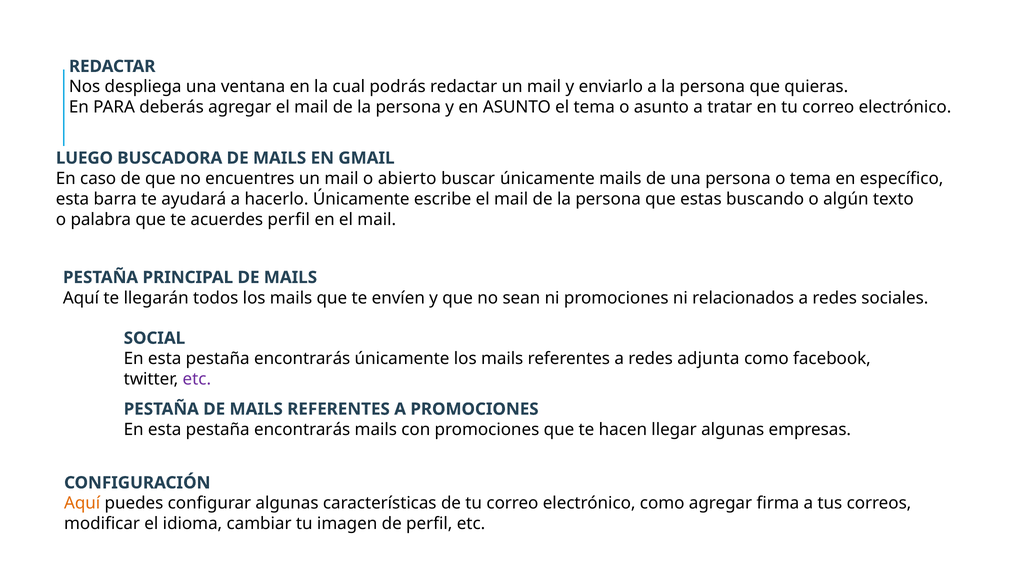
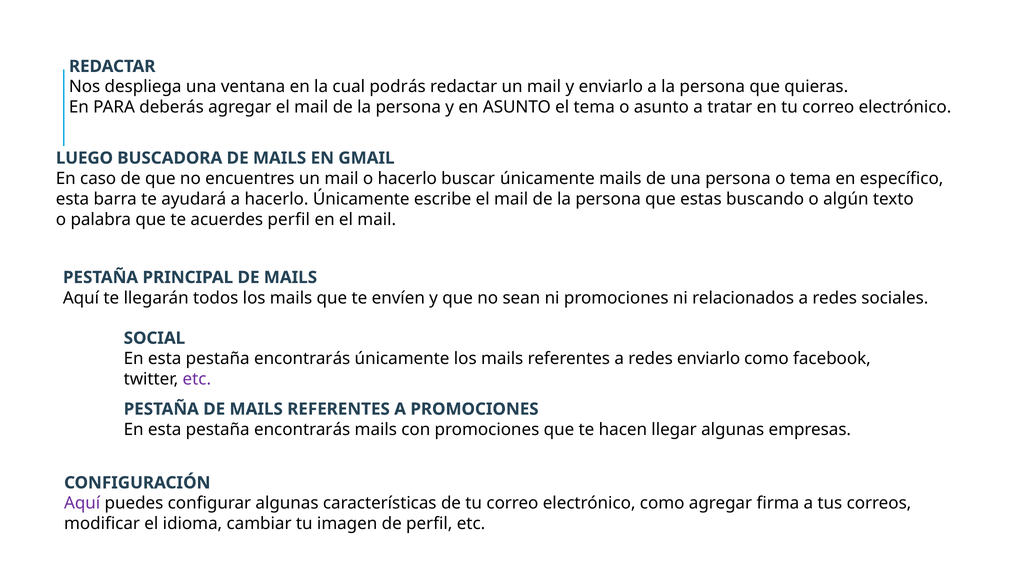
o abierto: abierto -> hacerlo
redes adjunta: adjunta -> enviarlo
Aquí at (82, 503) colour: orange -> purple
